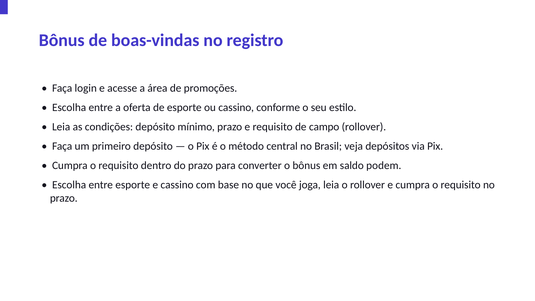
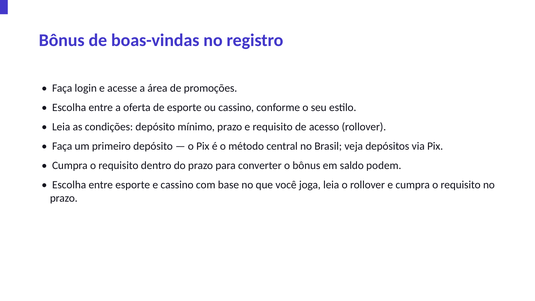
campo: campo -> acesso
